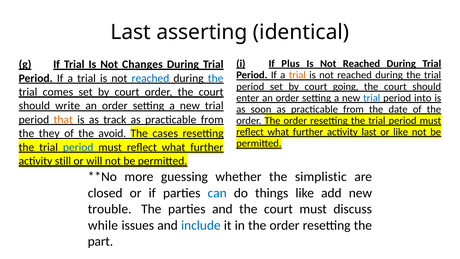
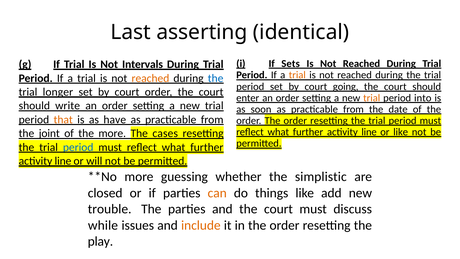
Plus: Plus -> Sets
Changes: Changes -> Intervals
reached at (150, 78) colour: blue -> orange
comes: comes -> longer
trial at (372, 98) colour: blue -> orange
track: track -> have
last at (369, 132): last -> line
they: they -> joint
the avoid: avoid -> more
still at (63, 161): still -> line
can colour: blue -> orange
include colour: blue -> orange
part: part -> play
